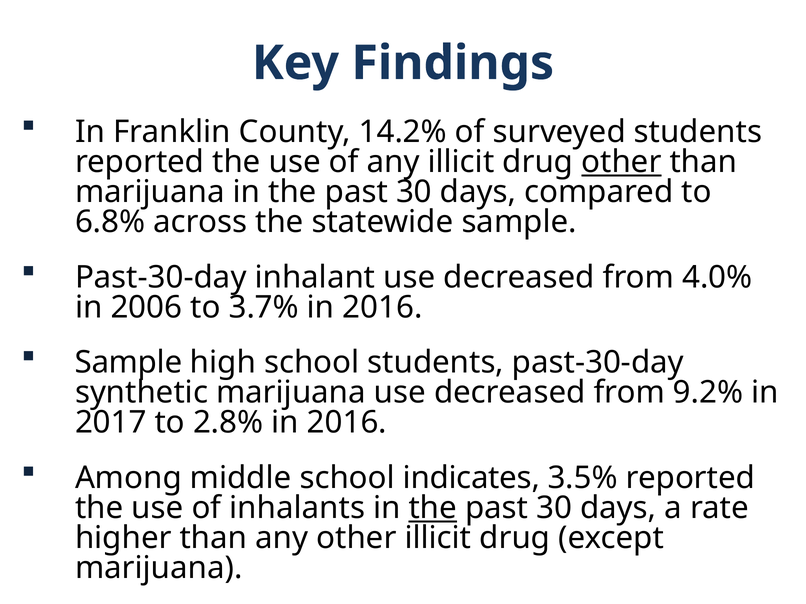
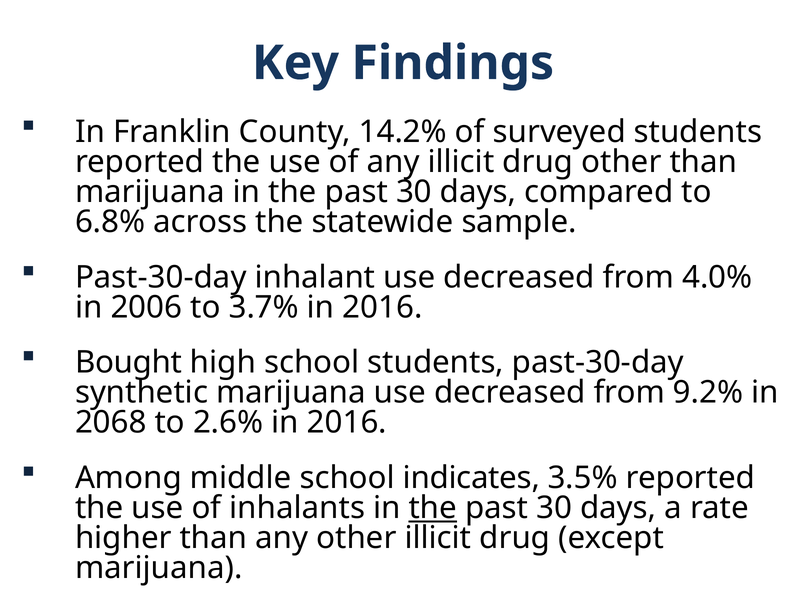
other at (621, 162) underline: present -> none
Sample at (129, 363): Sample -> Bought
2017: 2017 -> 2068
2.8%: 2.8% -> 2.6%
